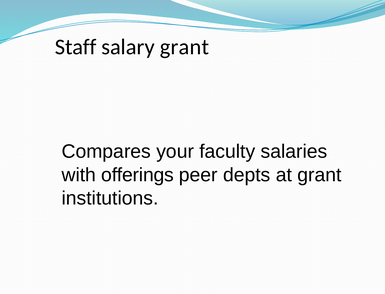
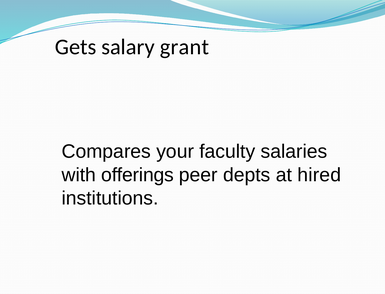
Staff: Staff -> Gets
at grant: grant -> hired
